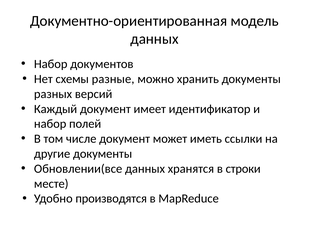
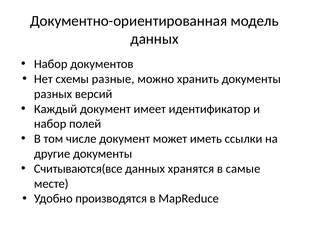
Обновлении(все: Обновлении(все -> Считываются(все
строки: строки -> самые
